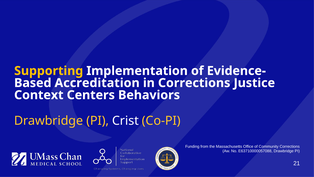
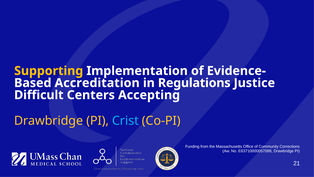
in Corrections: Corrections -> Regulations
Context: Context -> Difficult
Behaviors: Behaviors -> Accepting
Crist colour: white -> light blue
